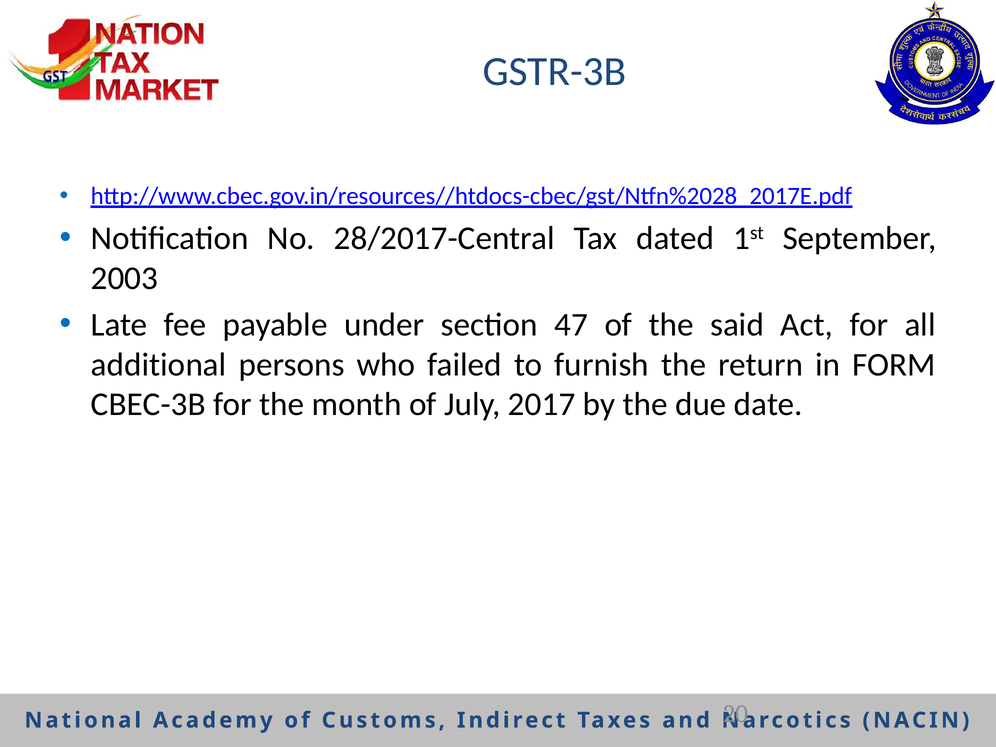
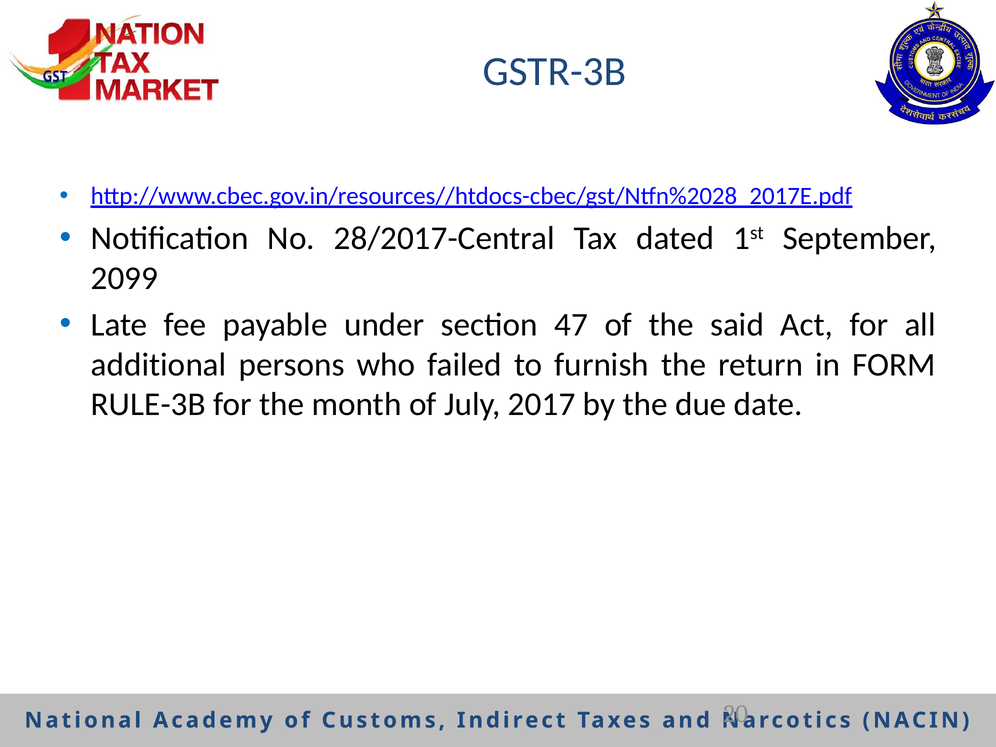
2003: 2003 -> 2099
CBEC-3B: CBEC-3B -> RULE-3B
